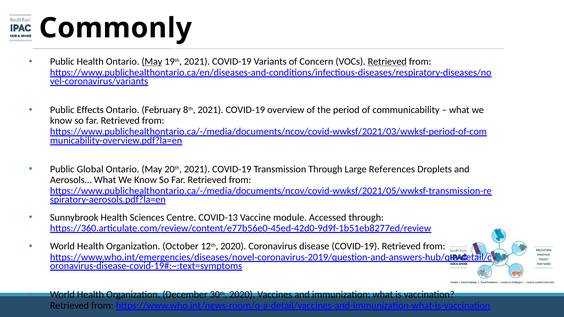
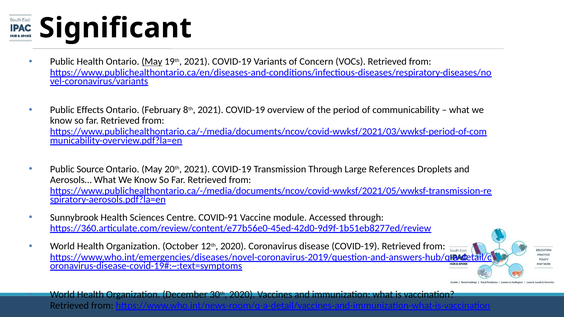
Commonly: Commonly -> Significant
Retrieved at (387, 62) underline: present -> none
Global: Global -> Source
COVID-13: COVID-13 -> COVID-91
